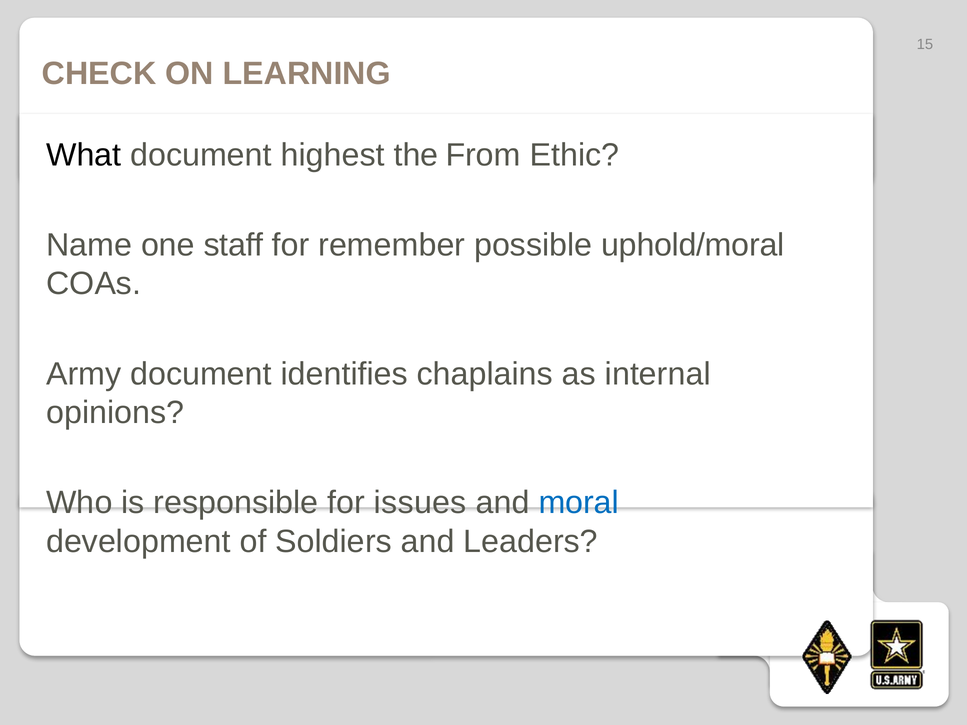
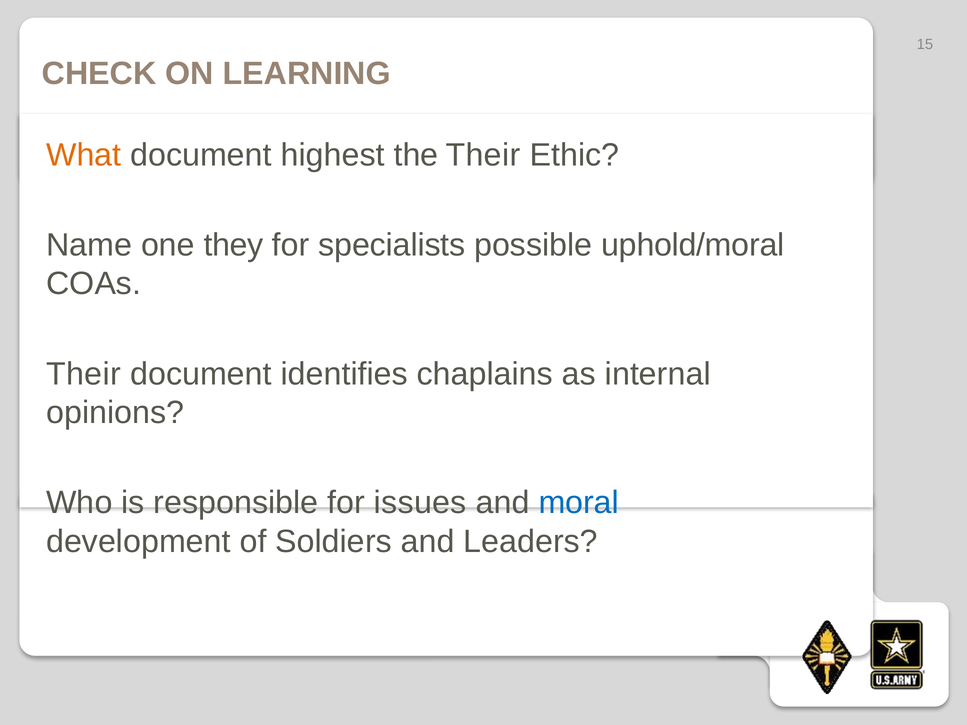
What colour: black -> orange
the From: From -> Their
staff: staff -> they
remember: remember -> specialists
Army at (84, 374): Army -> Their
